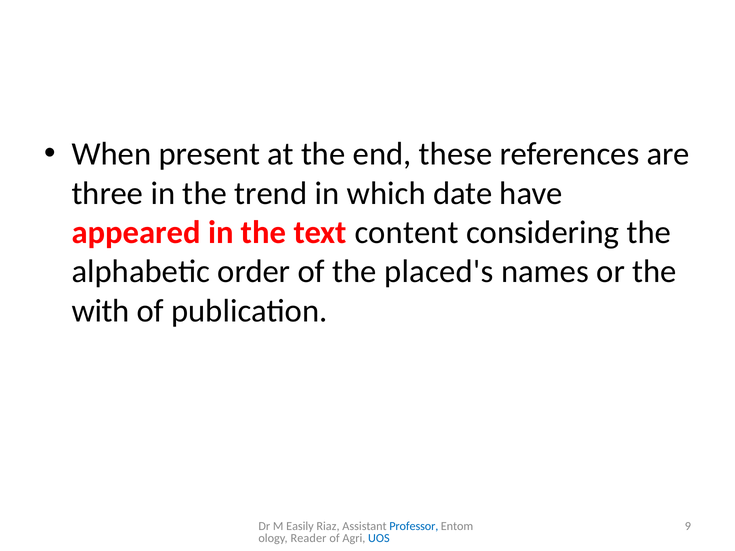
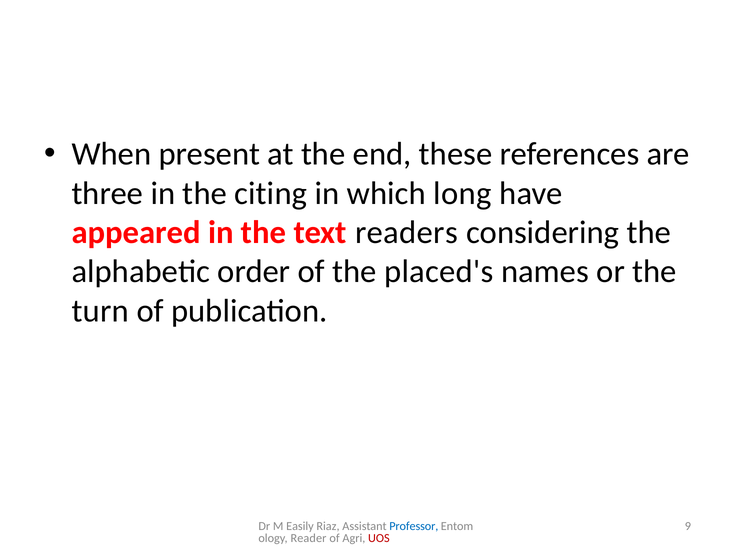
trend: trend -> citing
date: date -> long
content: content -> readers
with: with -> turn
UOS colour: blue -> red
